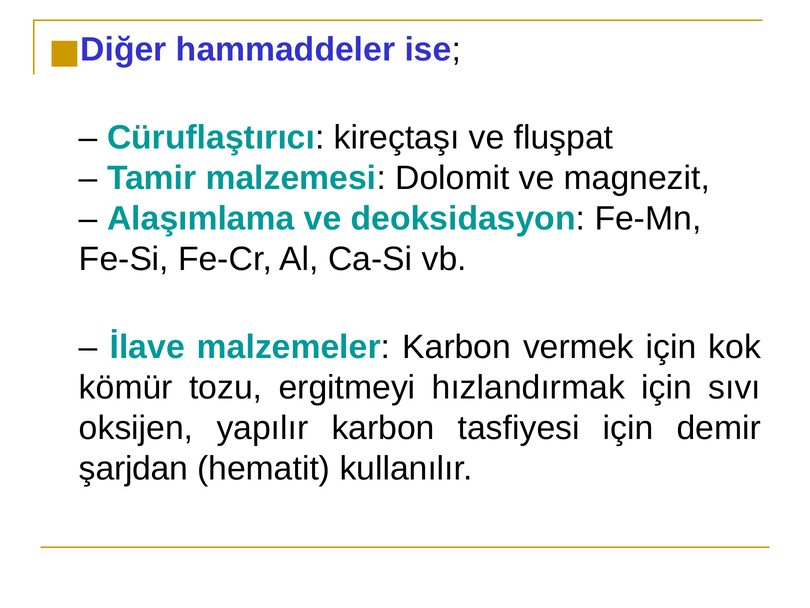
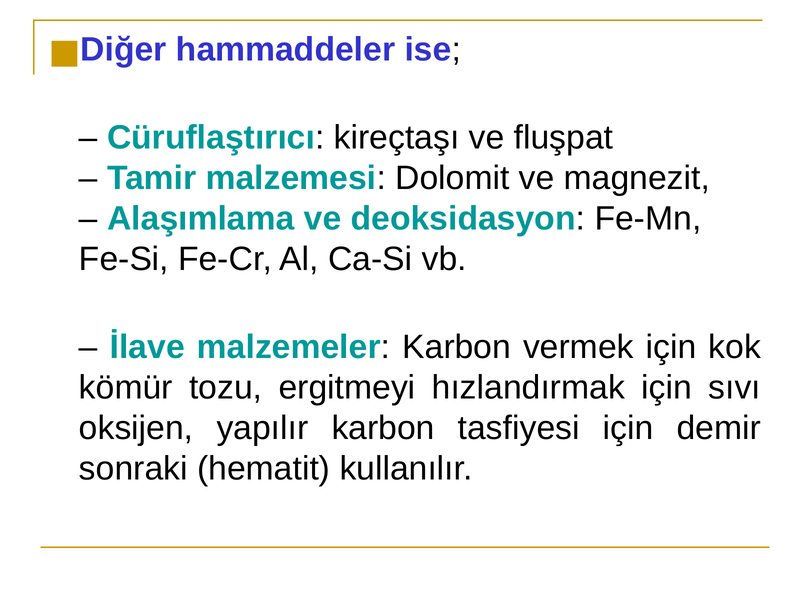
şarjdan: şarjdan -> sonraki
